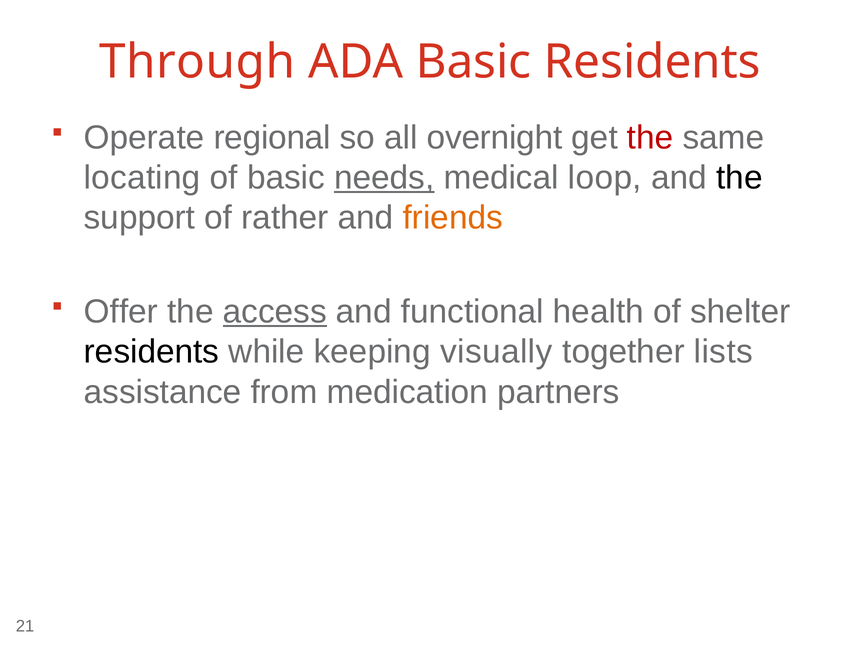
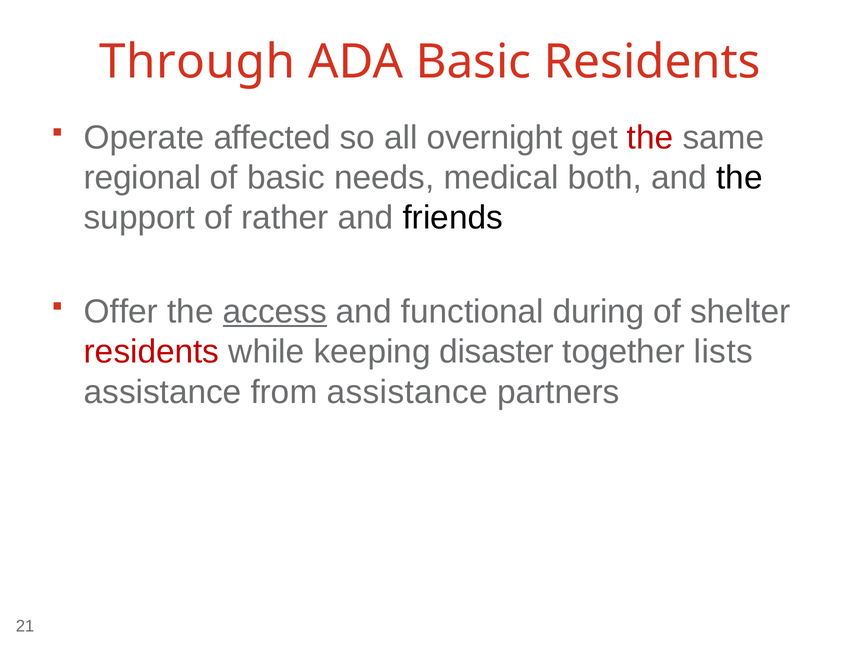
regional: regional -> affected
locating: locating -> regional
needs underline: present -> none
loop: loop -> both
friends colour: orange -> black
health: health -> during
residents at (152, 352) colour: black -> red
visually: visually -> disaster
from medication: medication -> assistance
